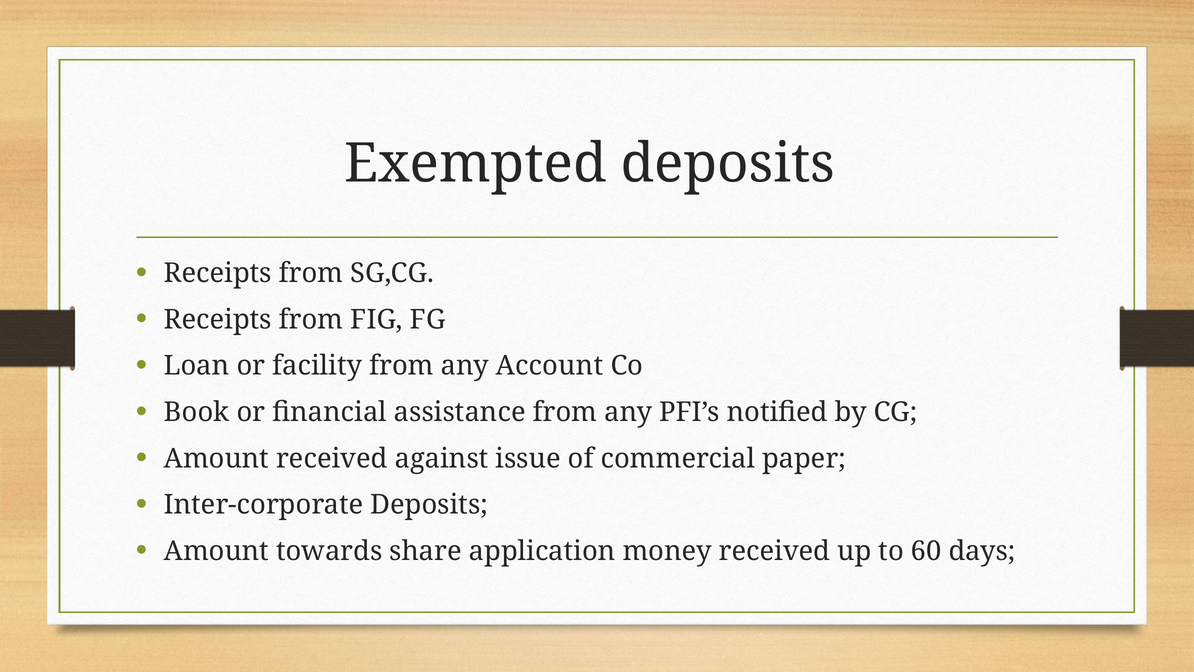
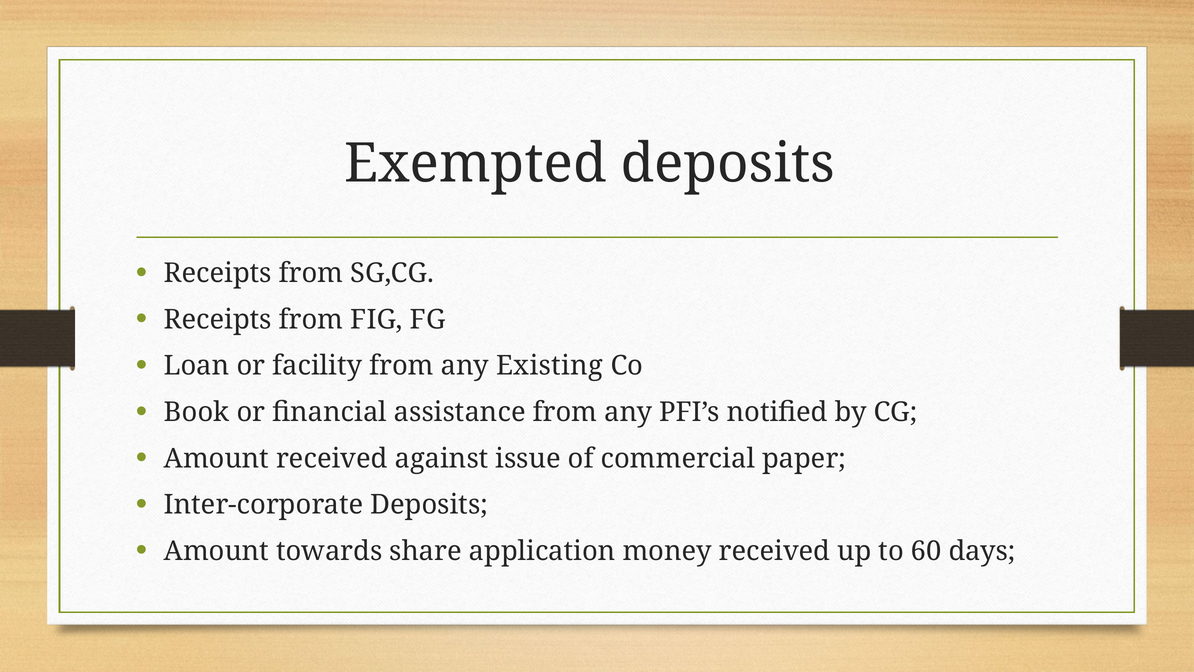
Account: Account -> Existing
